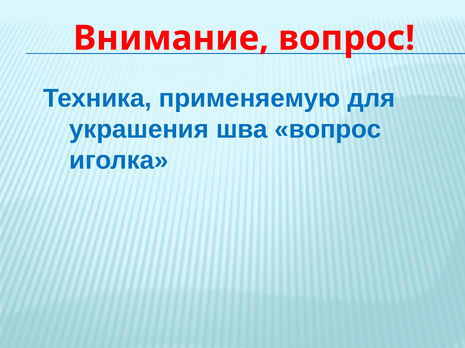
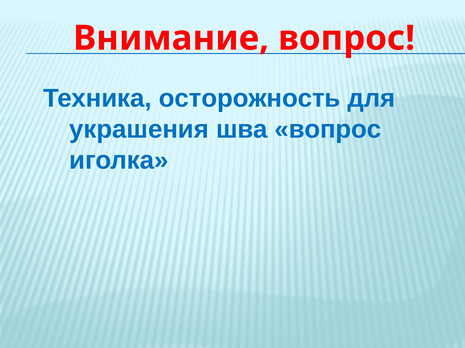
применяемую: применяемую -> осторожность
